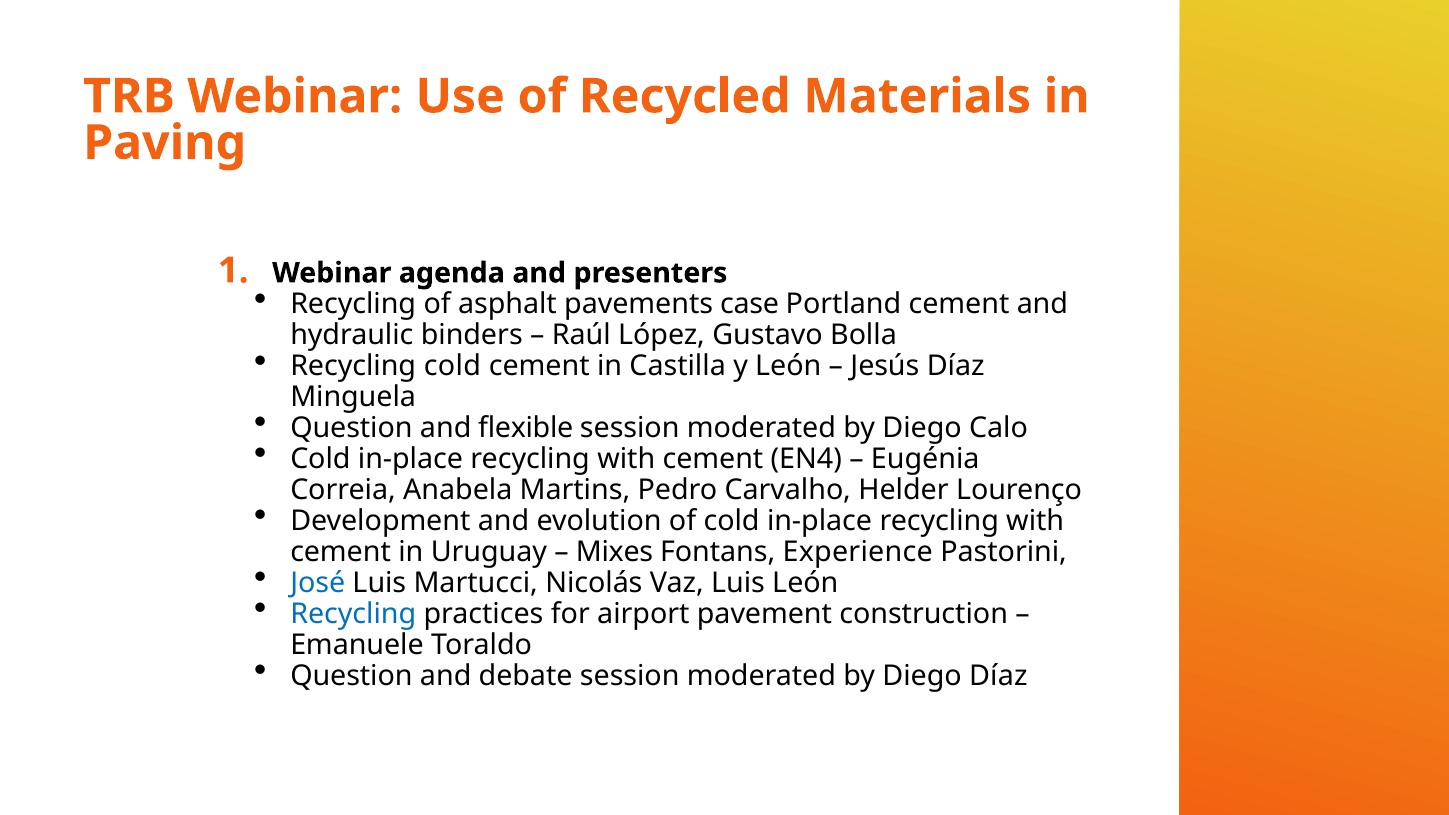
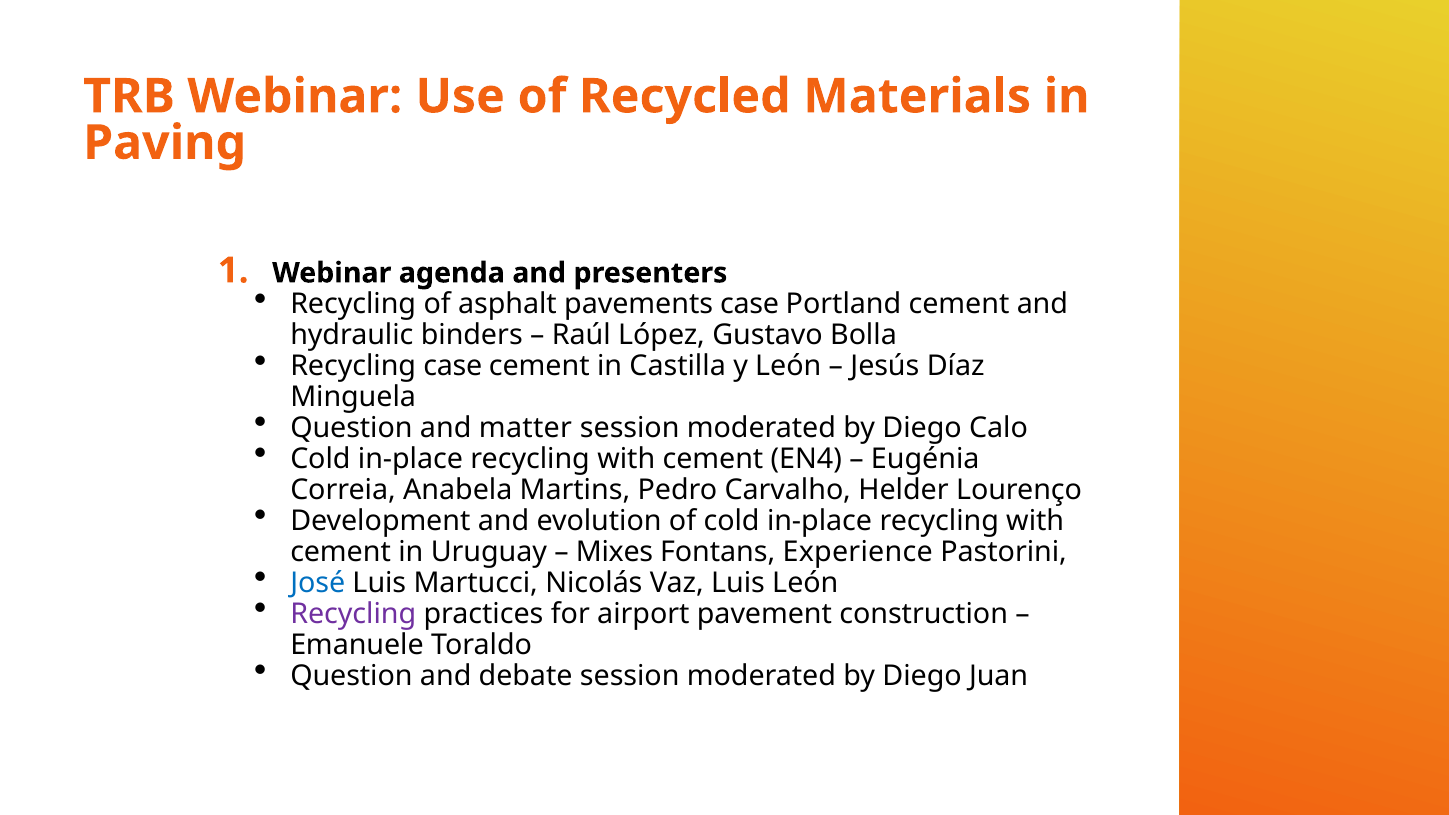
Recycling cold: cold -> case
flexible: flexible -> matter
Recycling at (353, 614) colour: blue -> purple
Diego Díaz: Díaz -> Juan
